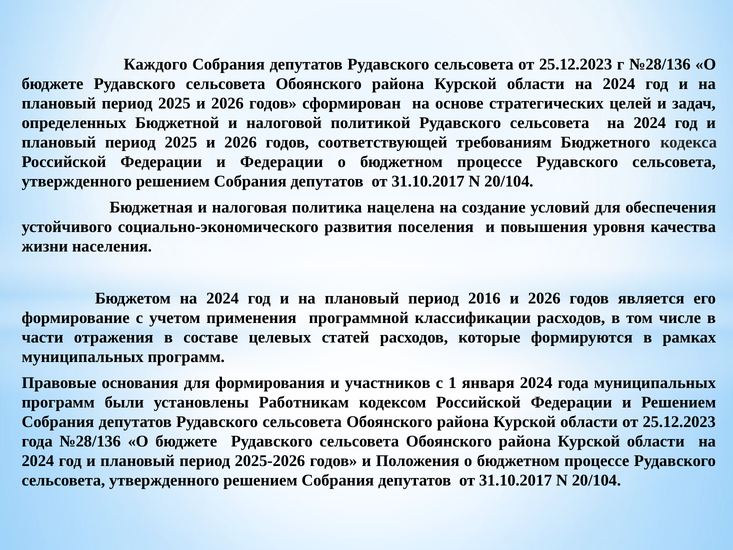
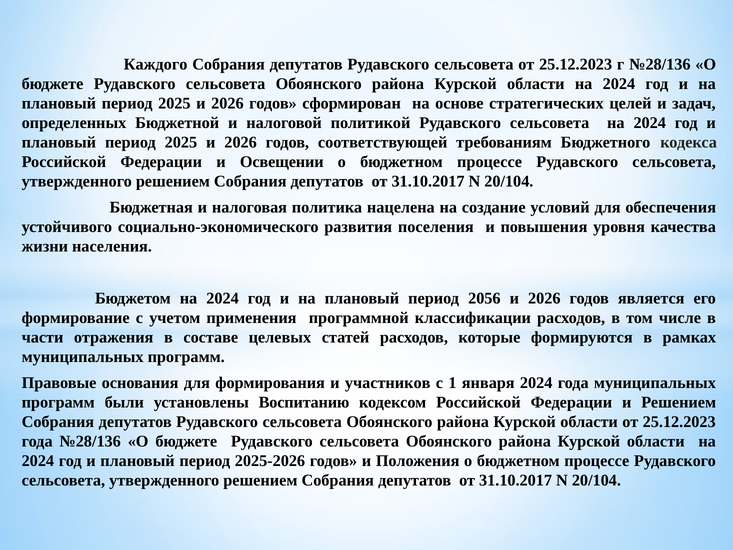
и Федерации: Федерации -> Освещении
2016: 2016 -> 2056
Работникам: Работникам -> Воспитанию
